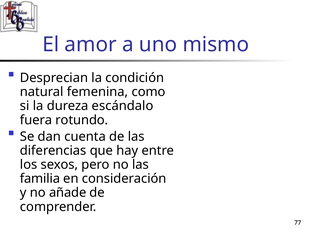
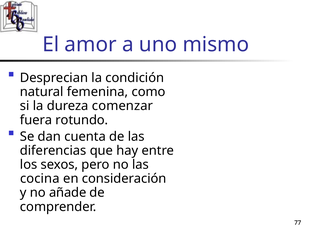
escándalo: escándalo -> comenzar
familia: familia -> cocina
